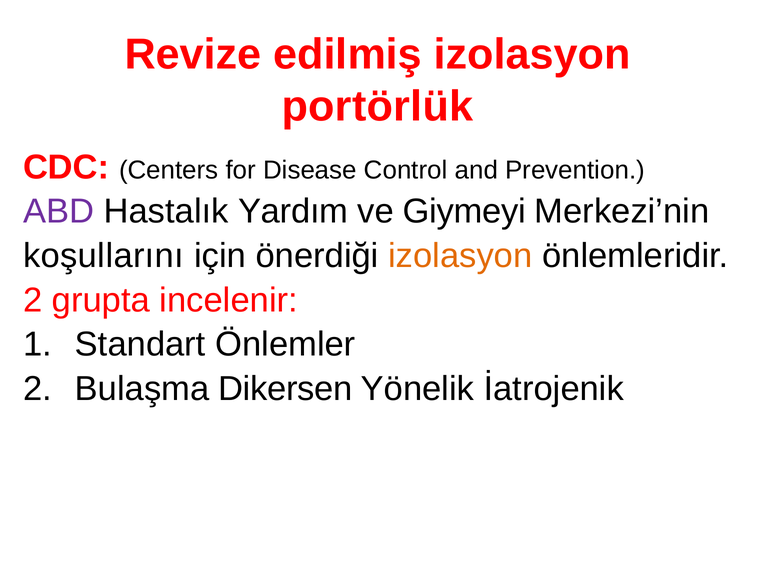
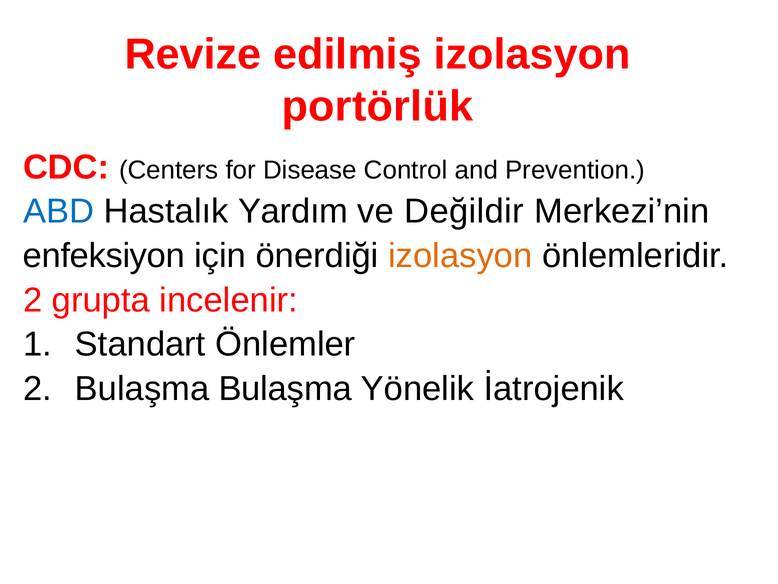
ABD colour: purple -> blue
Giymeyi: Giymeyi -> Değildir
koşullarını: koşullarını -> enfeksiyon
Bulaşma Dikersen: Dikersen -> Bulaşma
